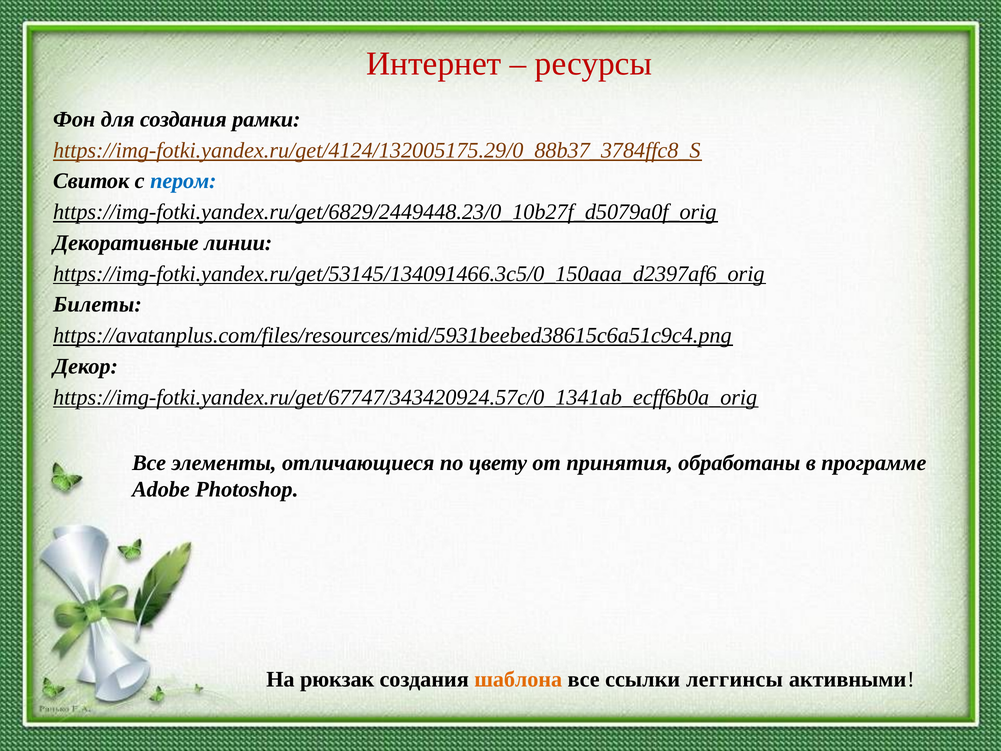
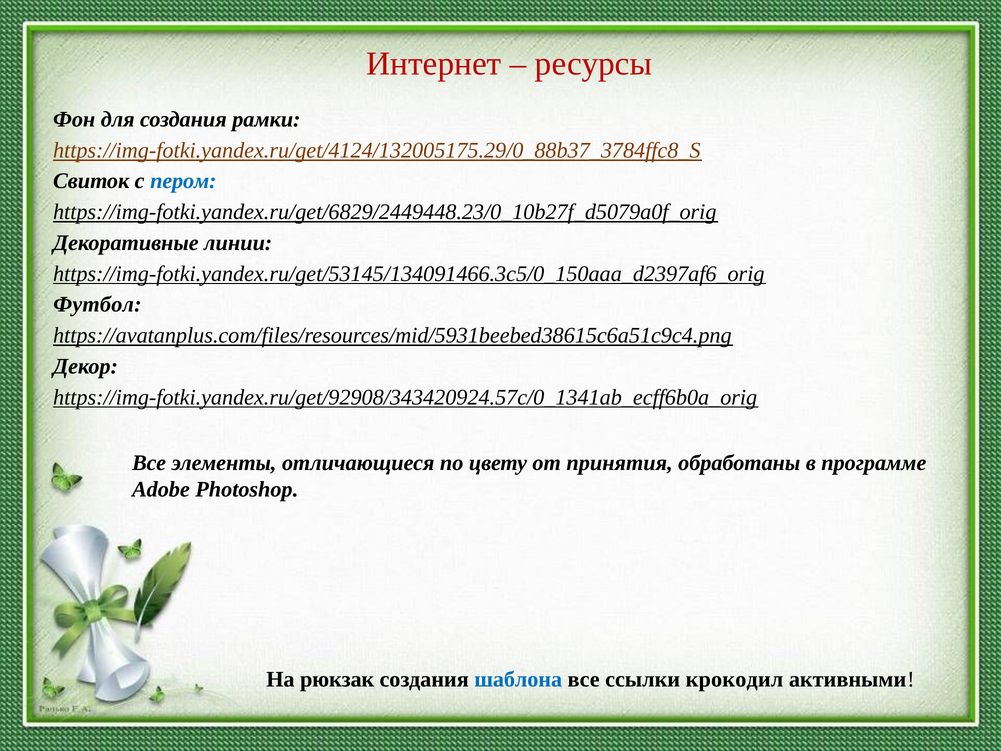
Билеты: Билеты -> Футбол
https://img-fotki.yandex.ru/get/67747/343420924.57c/0_1341ab_ecff6b0a_orig: https://img-fotki.yandex.ru/get/67747/343420924.57c/0_1341ab_ecff6b0a_orig -> https://img-fotki.yandex.ru/get/92908/343420924.57c/0_1341ab_ecff6b0a_orig
шаблона colour: orange -> blue
леггинсы: леггинсы -> крокодил
